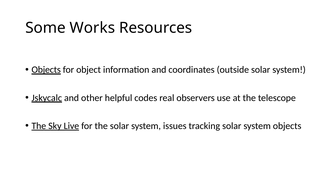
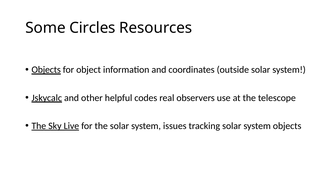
Works: Works -> Circles
